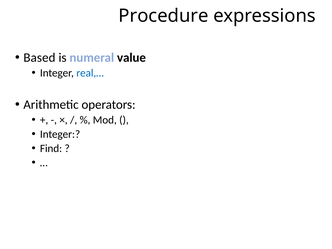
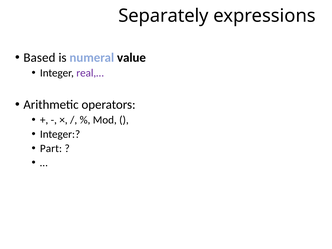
Procedure: Procedure -> Separately
real,… colour: blue -> purple
Find: Find -> Part
